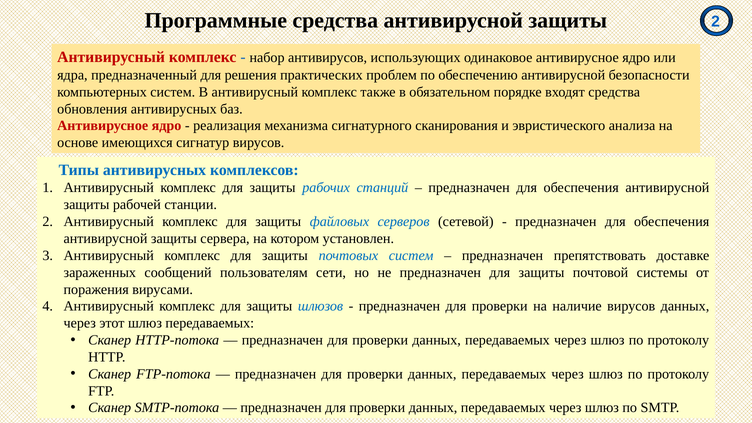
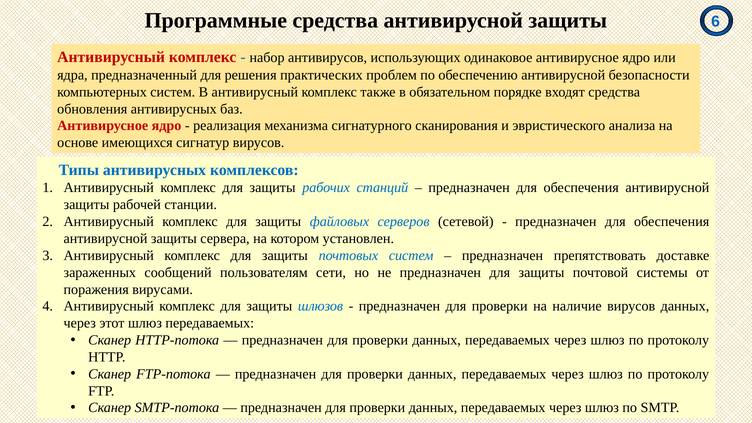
защиты 2: 2 -> 6
